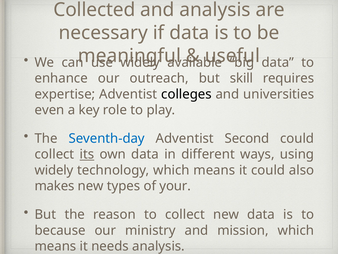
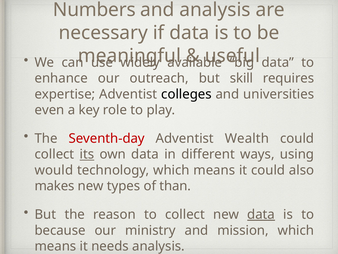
Collected: Collected -> Numbers
Seventh-day colour: blue -> red
Second: Second -> Wealth
widely at (54, 170): widely -> would
your: your -> than
data at (261, 214) underline: none -> present
